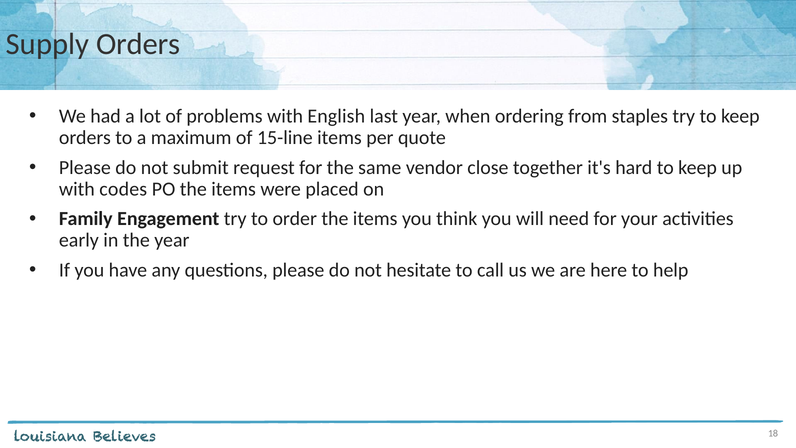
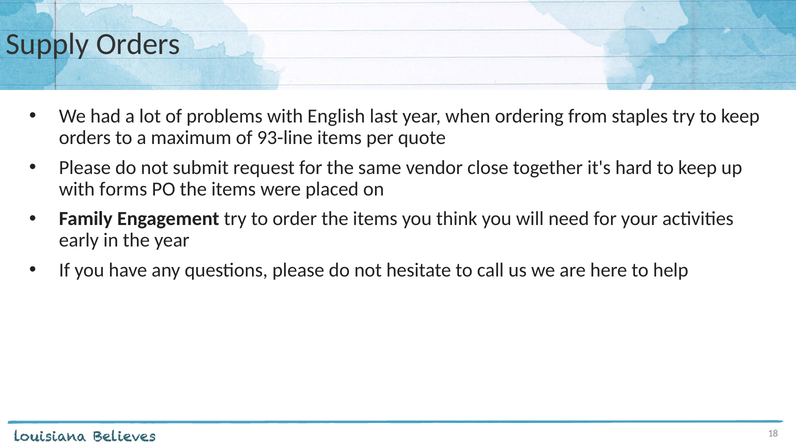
15-line: 15-line -> 93-line
codes: codes -> forms
